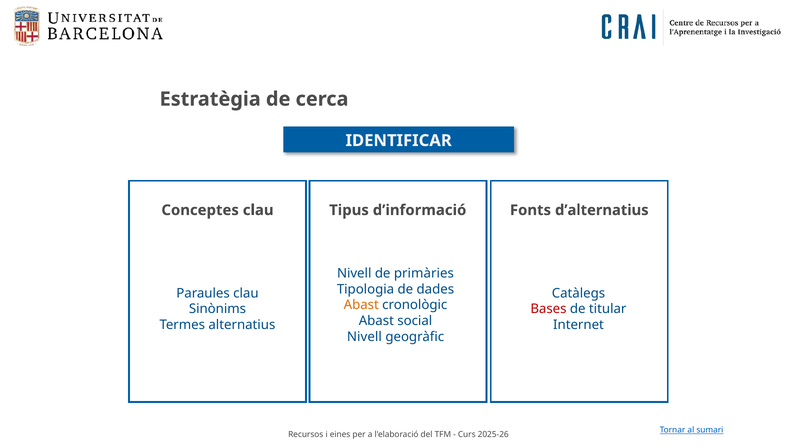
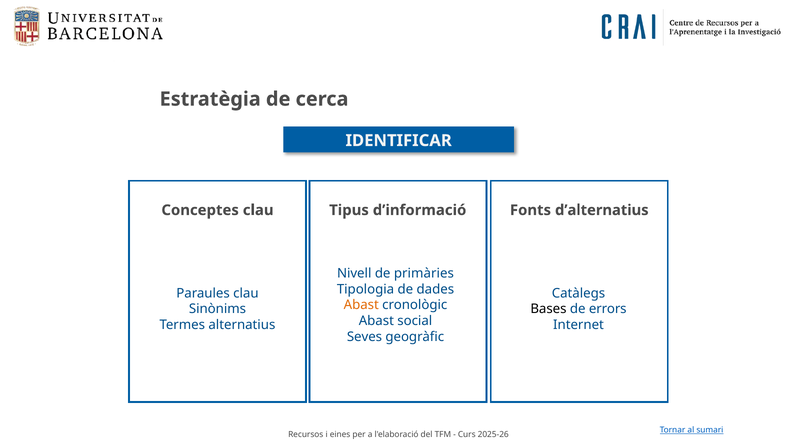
Bases colour: red -> black
titular: titular -> errors
Nivell at (364, 337): Nivell -> Seves
